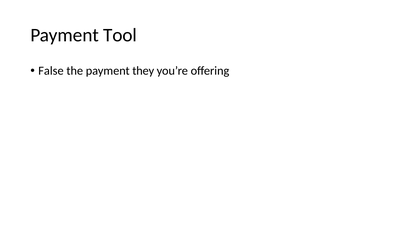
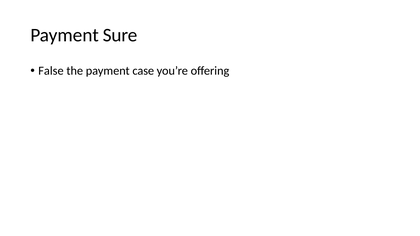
Tool: Tool -> Sure
they: they -> case
